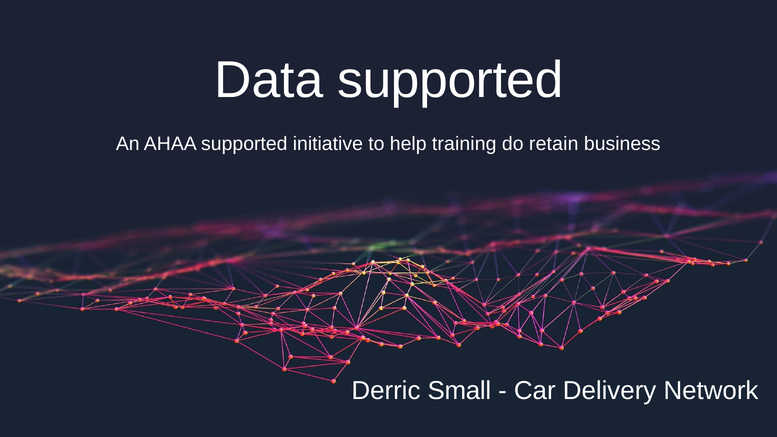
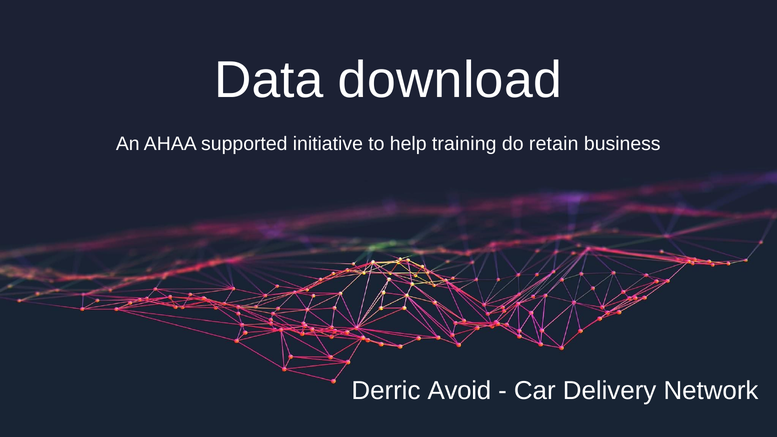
Data supported: supported -> download
Small: Small -> Avoid
